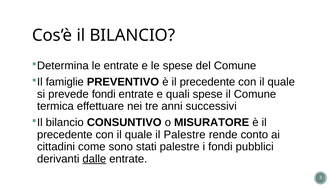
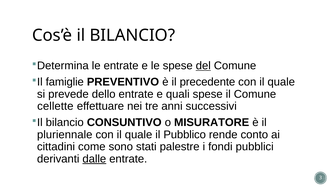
del underline: none -> present
prevede fondi: fondi -> dello
termica: termica -> cellette
precedente at (65, 135): precedente -> pluriennale
il Palestre: Palestre -> Pubblico
